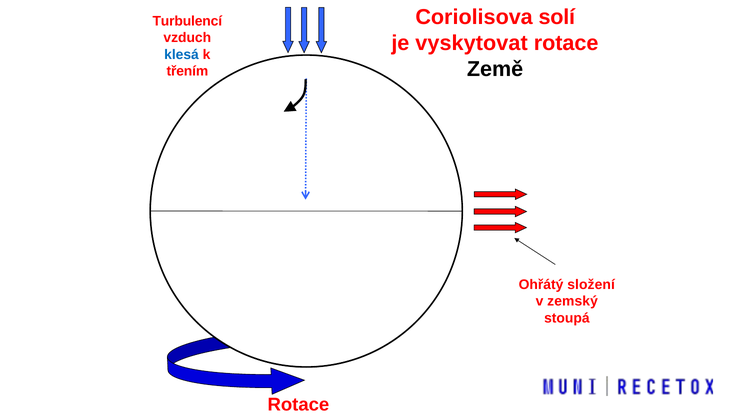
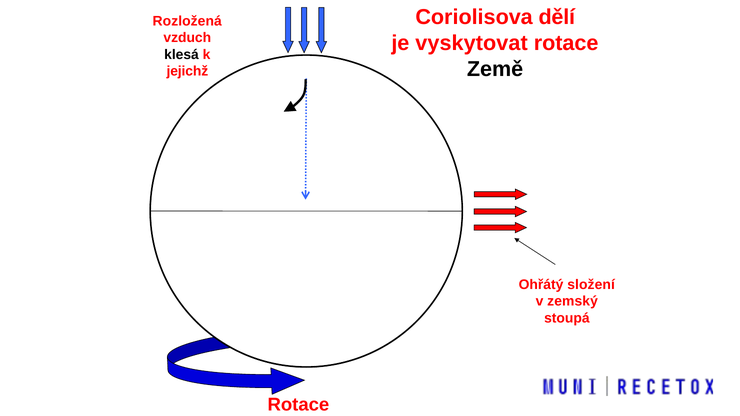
solí: solí -> dělí
Turbulencí: Turbulencí -> Rozložená
klesá colour: blue -> black
třením: třením -> jejichž
